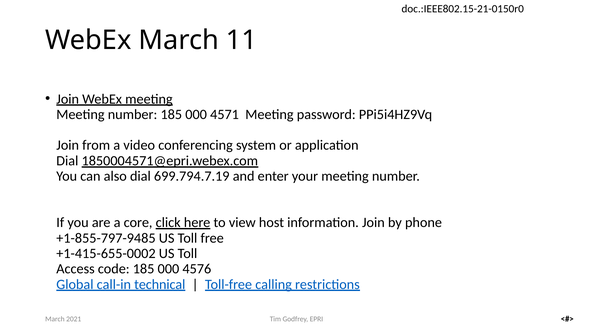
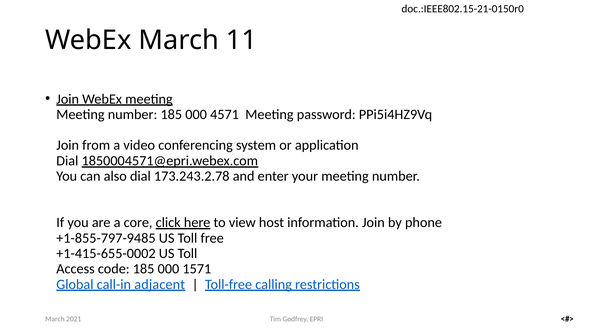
699.794.7.19: 699.794.7.19 -> 173.243.2.78
4576: 4576 -> 1571
technical: technical -> adjacent
